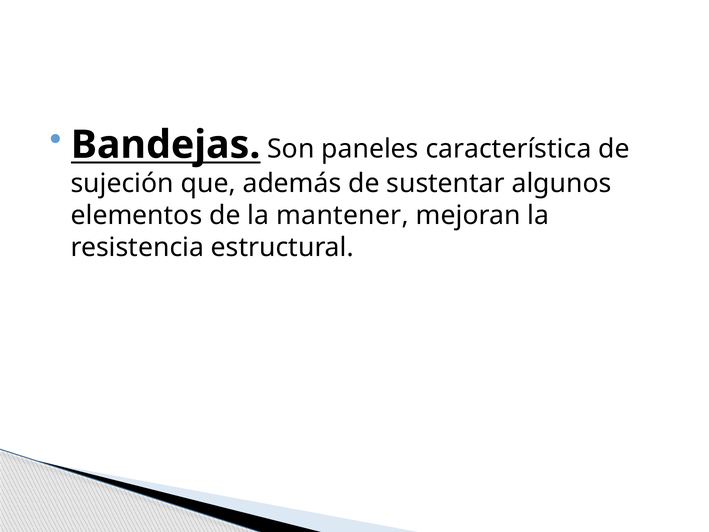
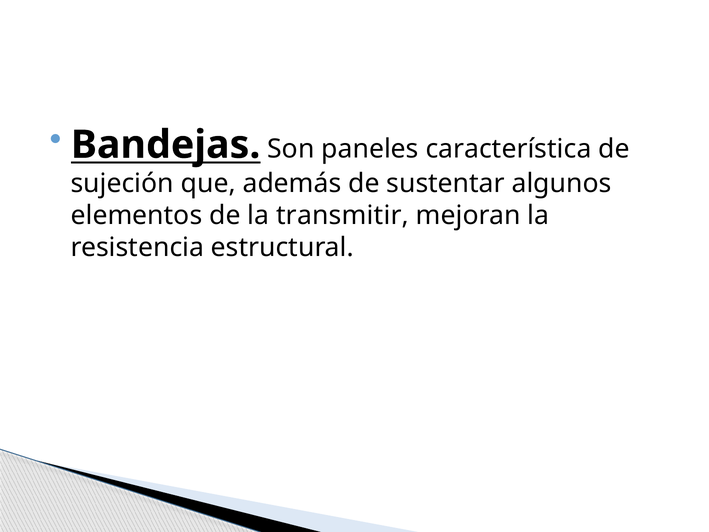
mantener: mantener -> transmitir
